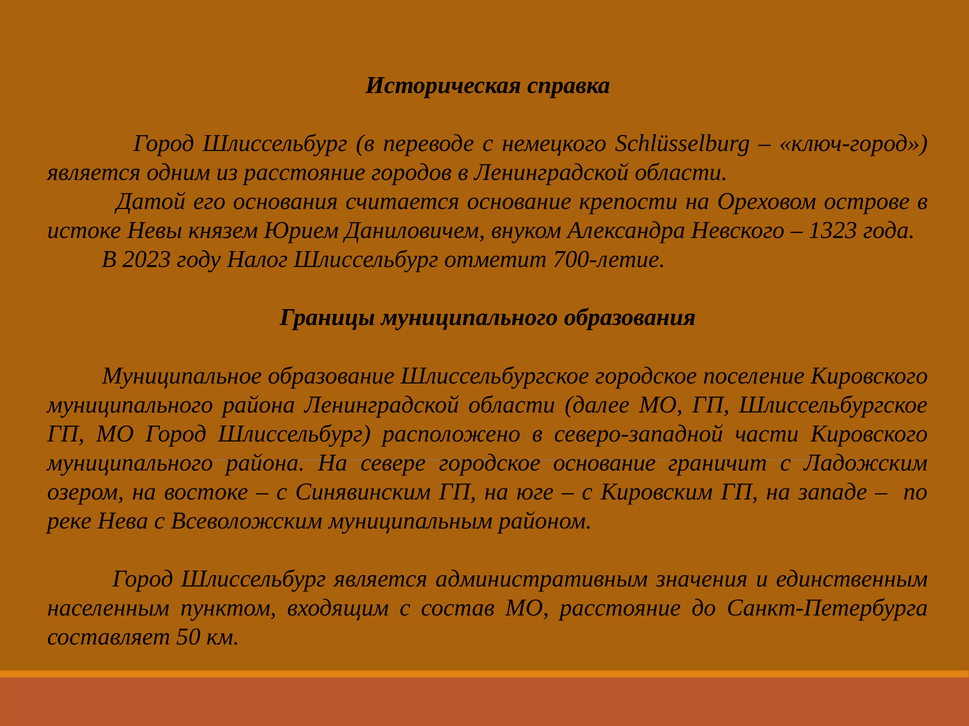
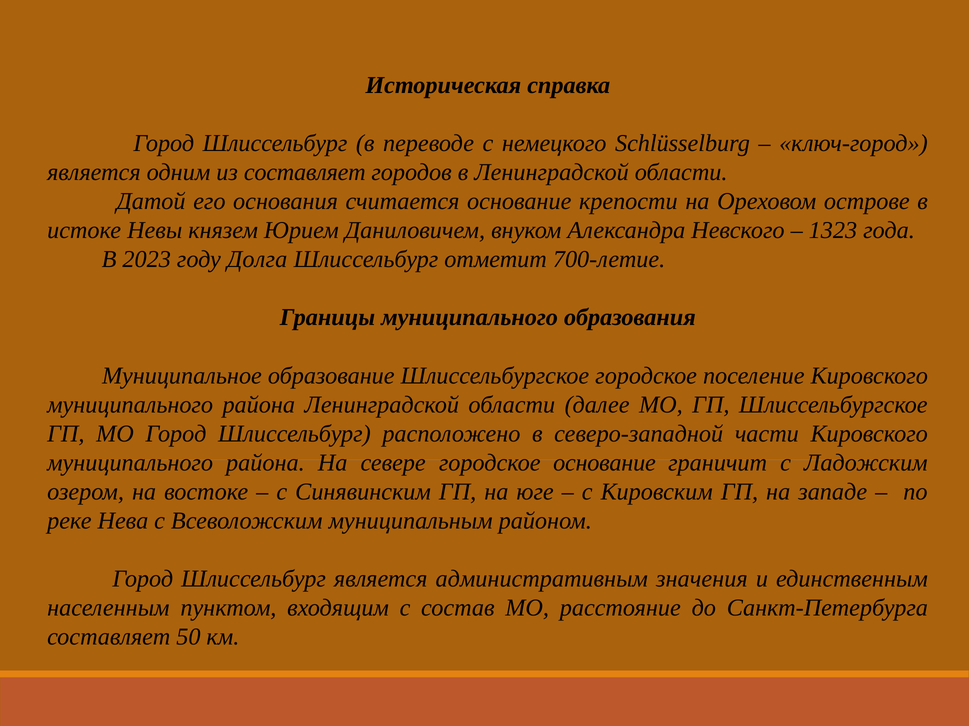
из расстояние: расстояние -> составляет
Налог: Налог -> Долга
